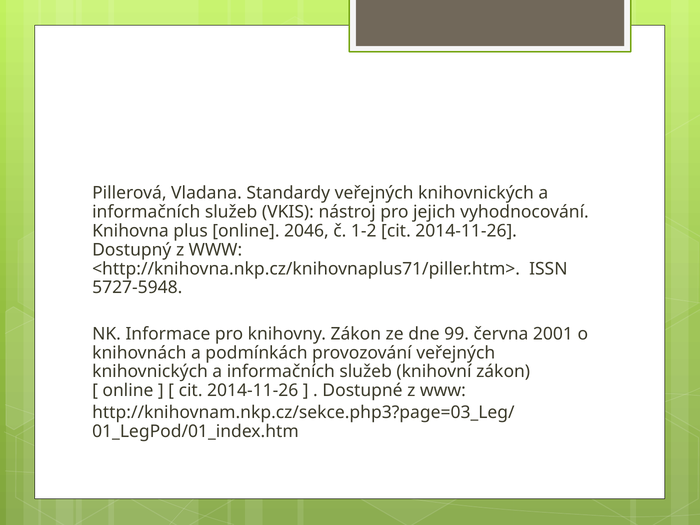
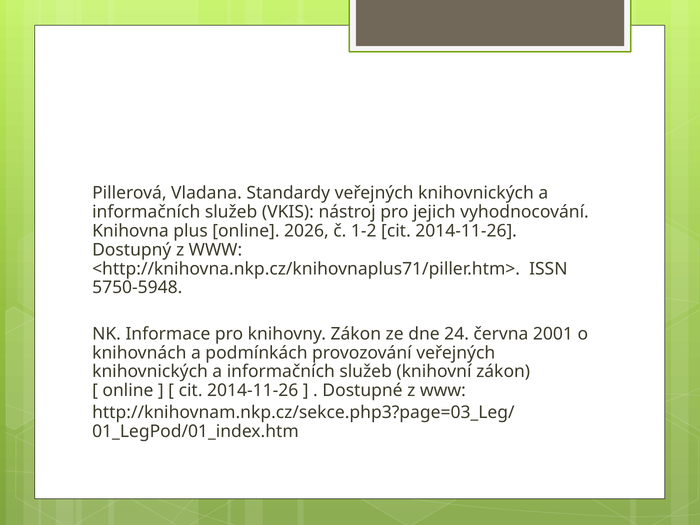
2046: 2046 -> 2026
5727-5948: 5727-5948 -> 5750-5948
99: 99 -> 24
